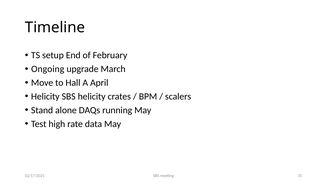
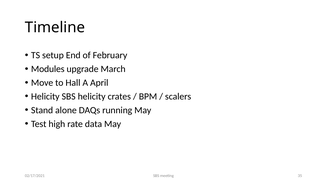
Ongoing: Ongoing -> Modules
